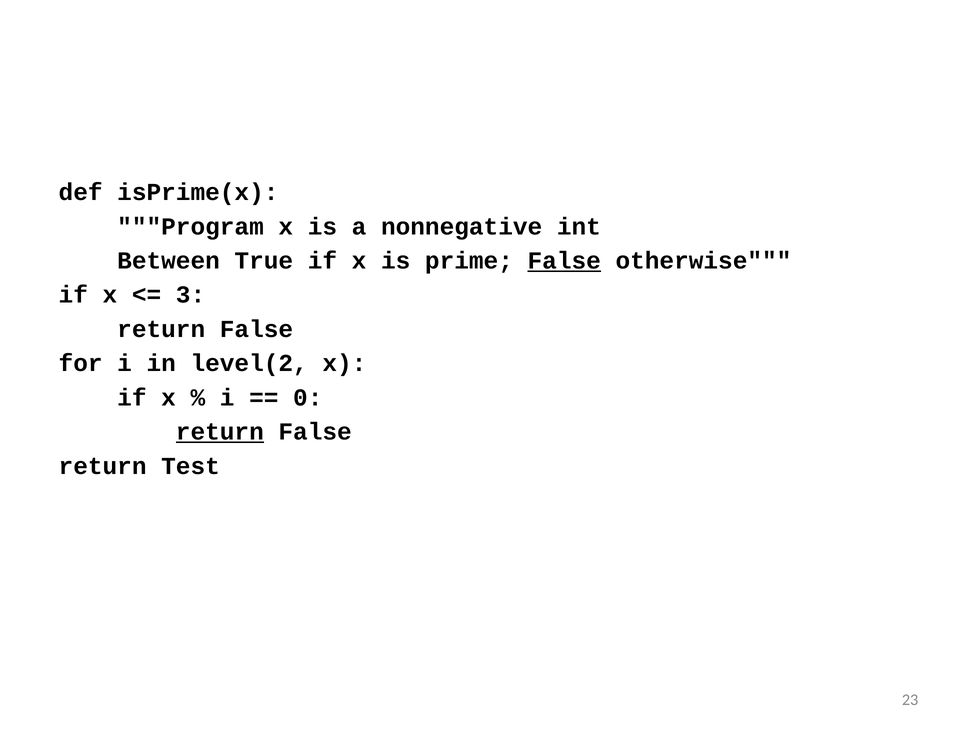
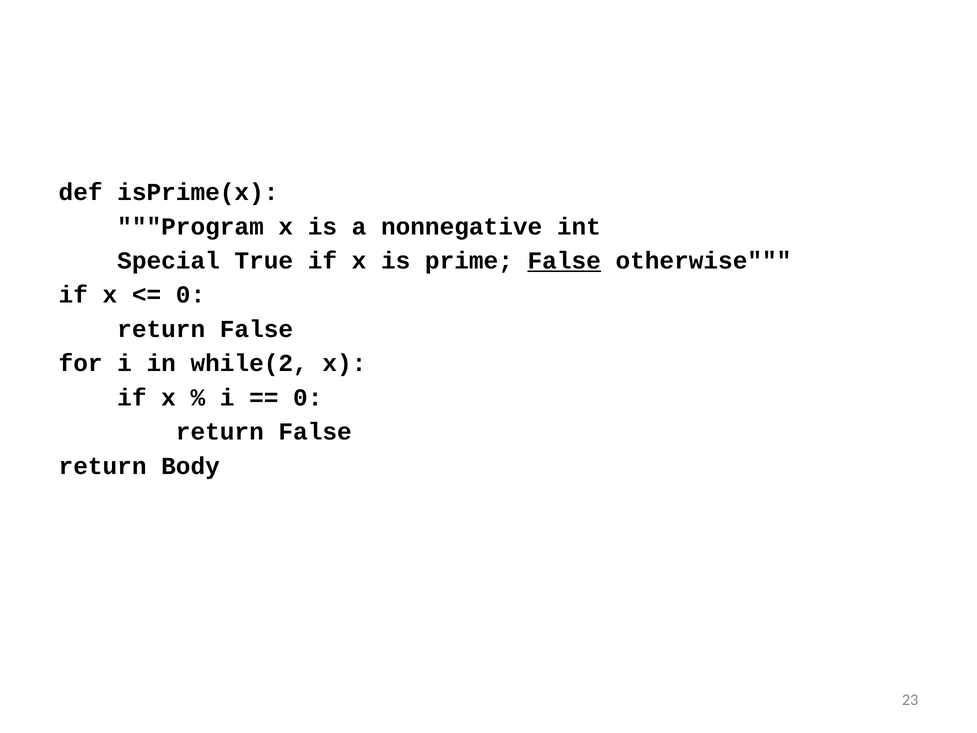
Between: Between -> Special
3 at (191, 295): 3 -> 0
level(2: level(2 -> while(2
return at (220, 432) underline: present -> none
Test: Test -> Body
